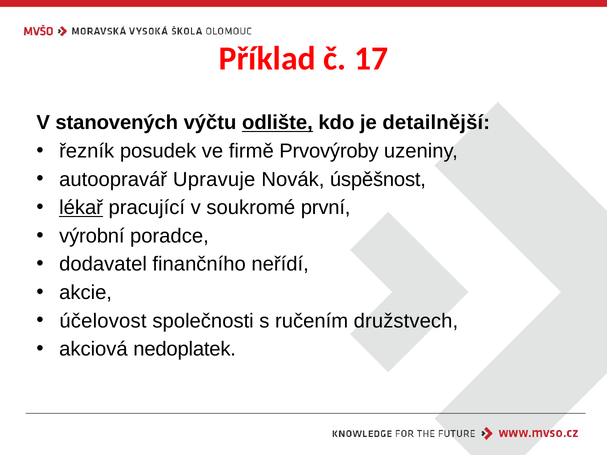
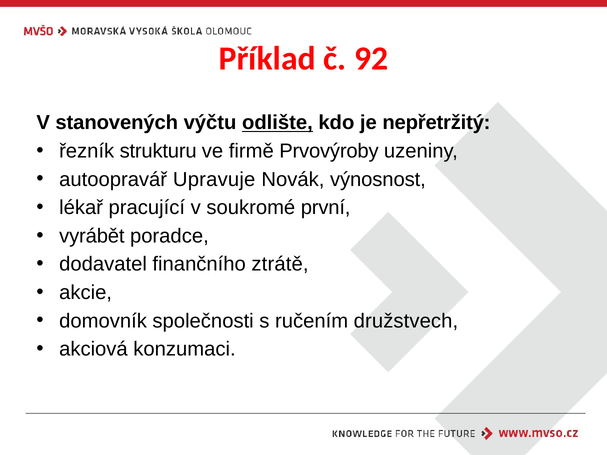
17: 17 -> 92
detailnější: detailnější -> nepřetržitý
posudek: posudek -> strukturu
úspěšnost: úspěšnost -> výnosnost
lékař underline: present -> none
výrobní: výrobní -> vyrábět
neřídí: neřídí -> ztrátě
účelovost: účelovost -> domovník
nedoplatek: nedoplatek -> konzumaci
